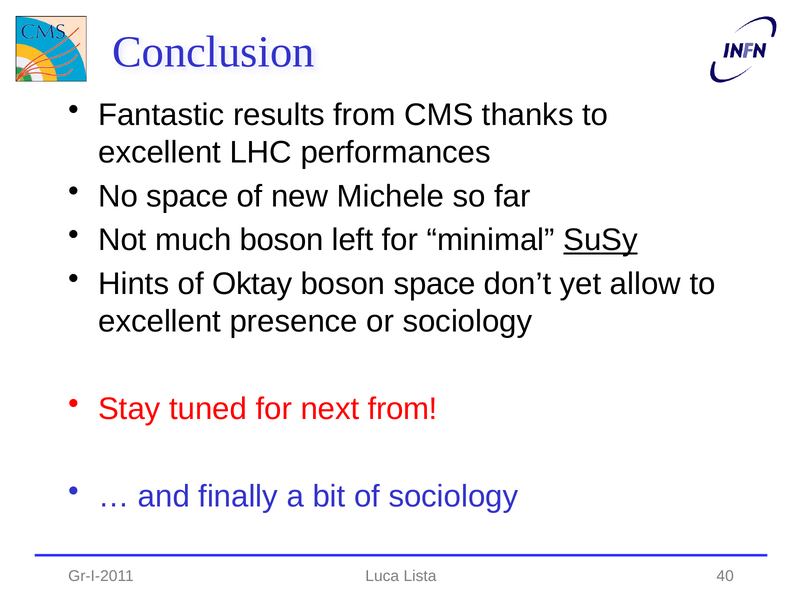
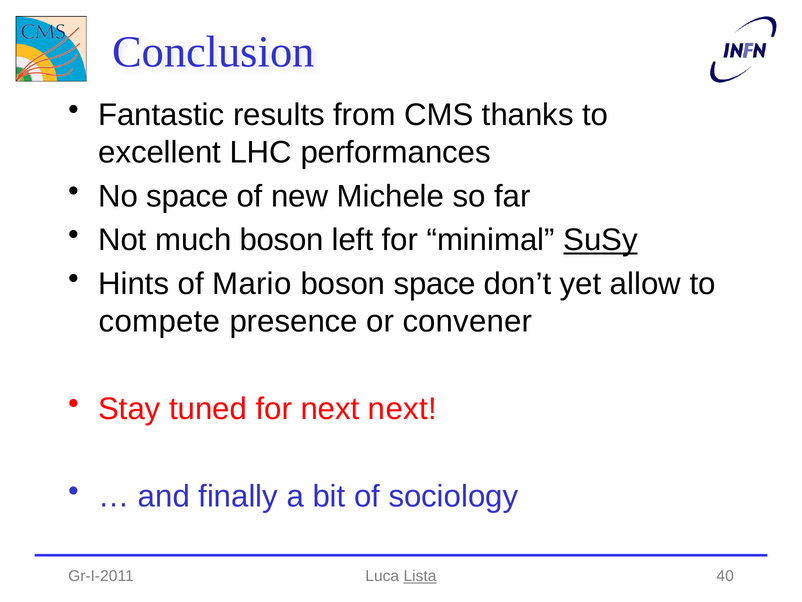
Oktay: Oktay -> Mario
excellent at (160, 321): excellent -> compete
or sociology: sociology -> convener
next from: from -> next
Lista underline: none -> present
